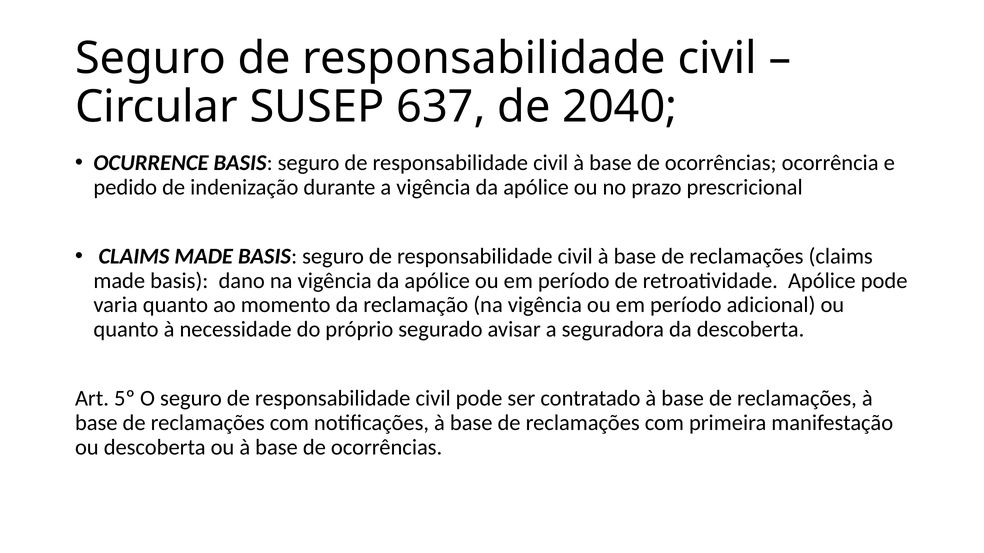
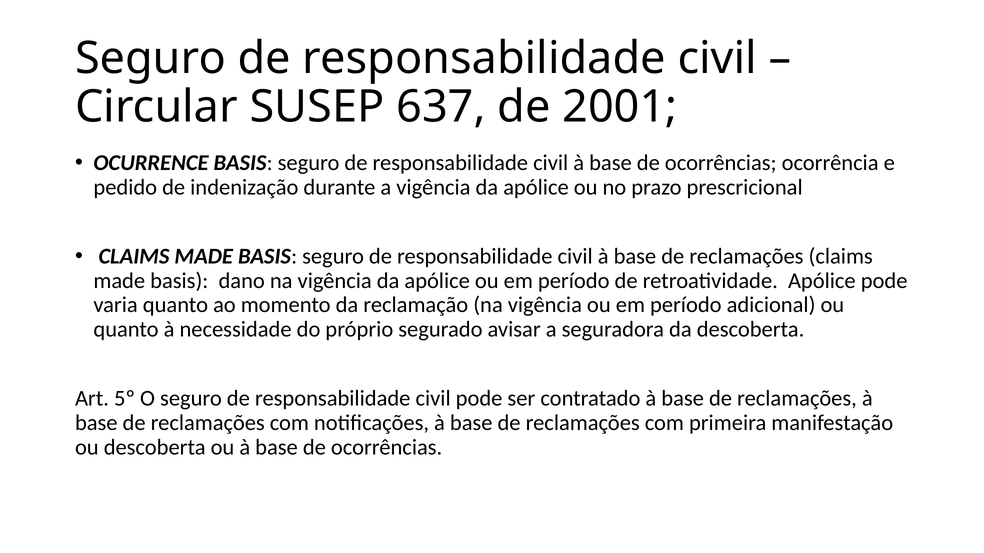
2040: 2040 -> 2001
